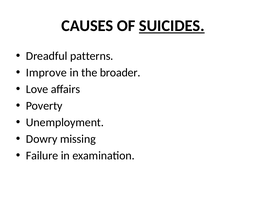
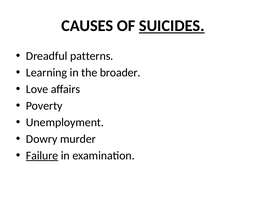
Improve: Improve -> Learning
missing: missing -> murder
Failure underline: none -> present
